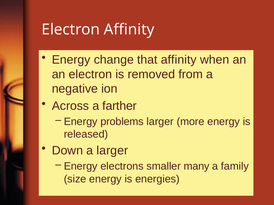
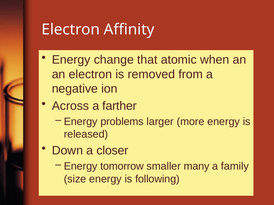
that affinity: affinity -> atomic
a larger: larger -> closer
electrons: electrons -> tomorrow
energies: energies -> following
